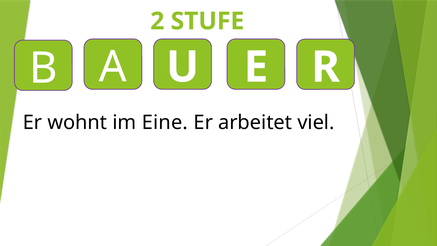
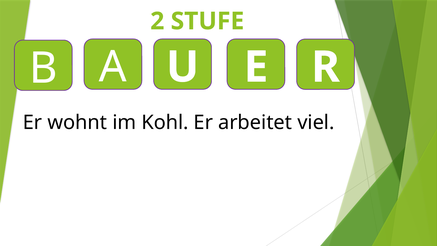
Eine: Eine -> Kohl
